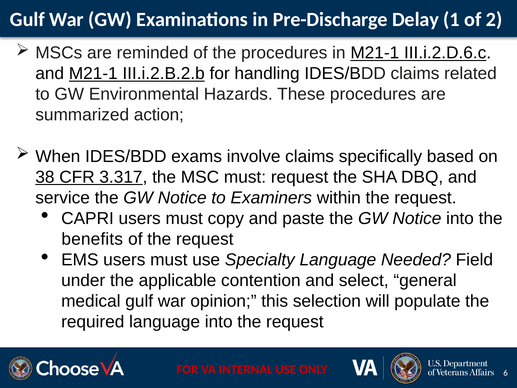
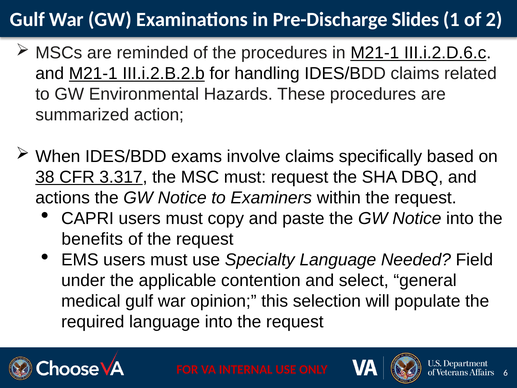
Delay: Delay -> Slides
service: service -> actions
